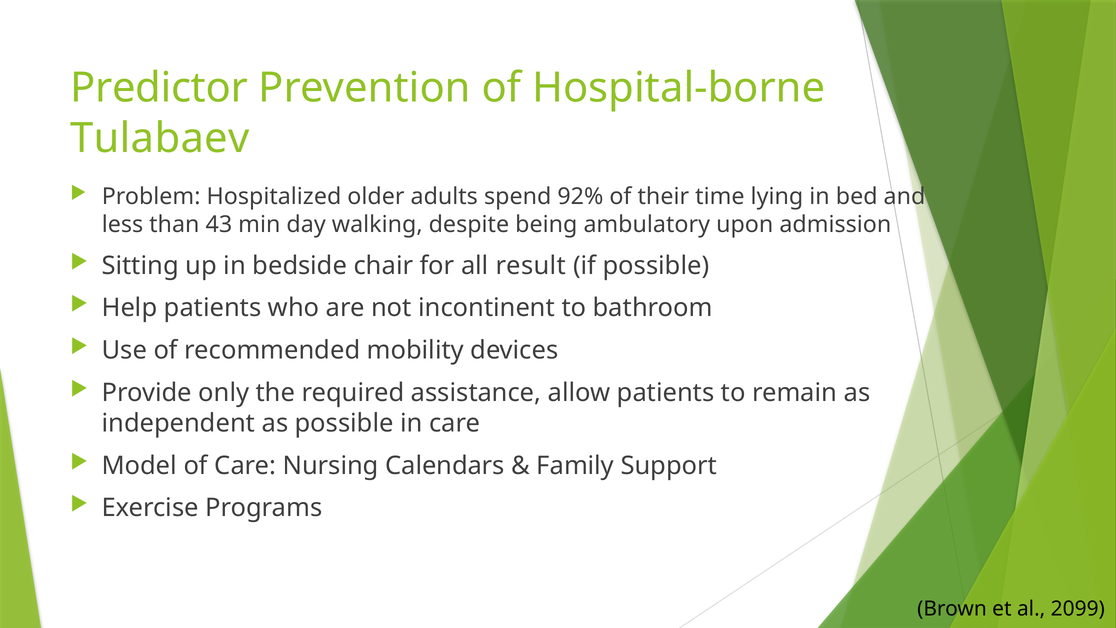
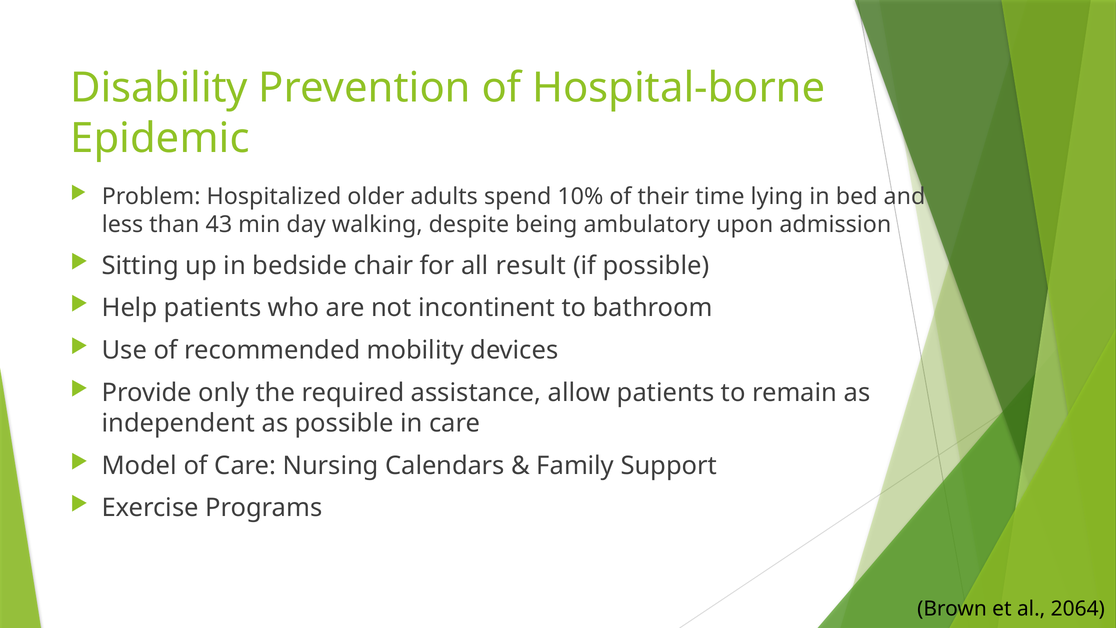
Predictor: Predictor -> Disability
Tulabaev: Tulabaev -> Epidemic
92%: 92% -> 10%
2099: 2099 -> 2064
